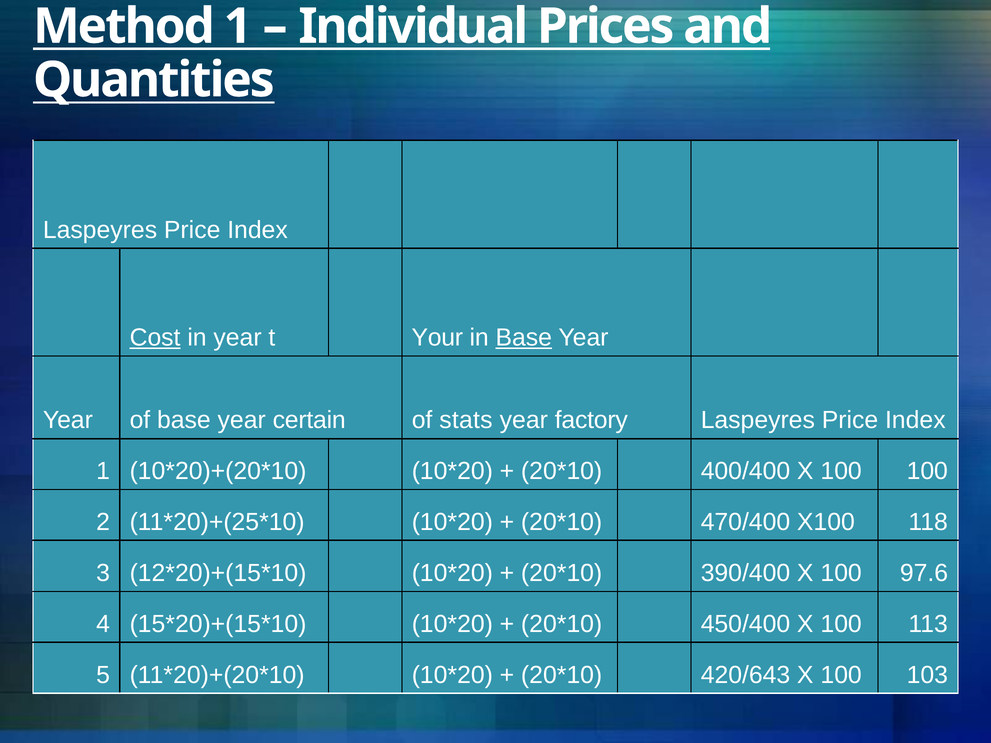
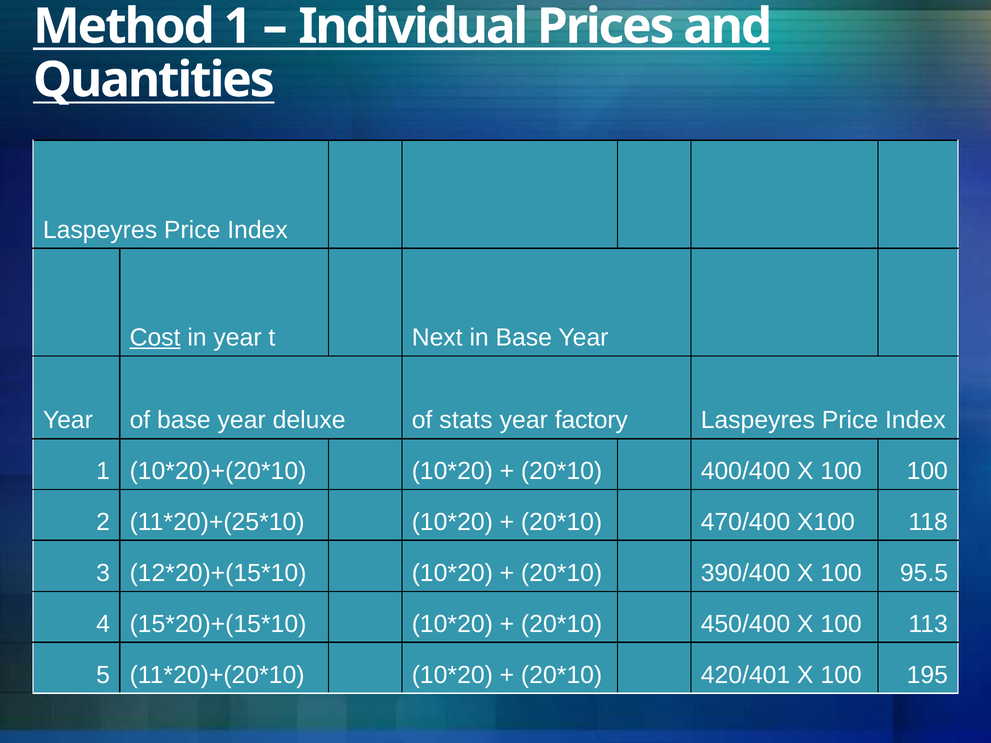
Your: Your -> Next
Base at (524, 338) underline: present -> none
certain: certain -> deluxe
97.6: 97.6 -> 95.5
420/643: 420/643 -> 420/401
103: 103 -> 195
